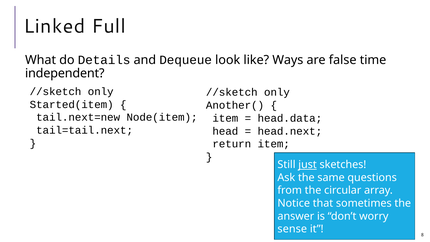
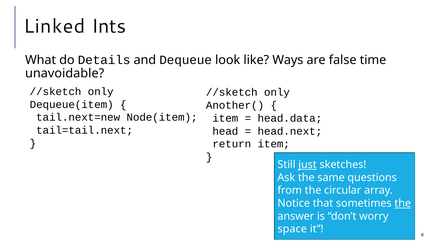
Full: Full -> Ints
independent: independent -> unavoidable
Started(item: Started(item -> Dequeue(item
the at (403, 203) underline: none -> present
sense: sense -> space
